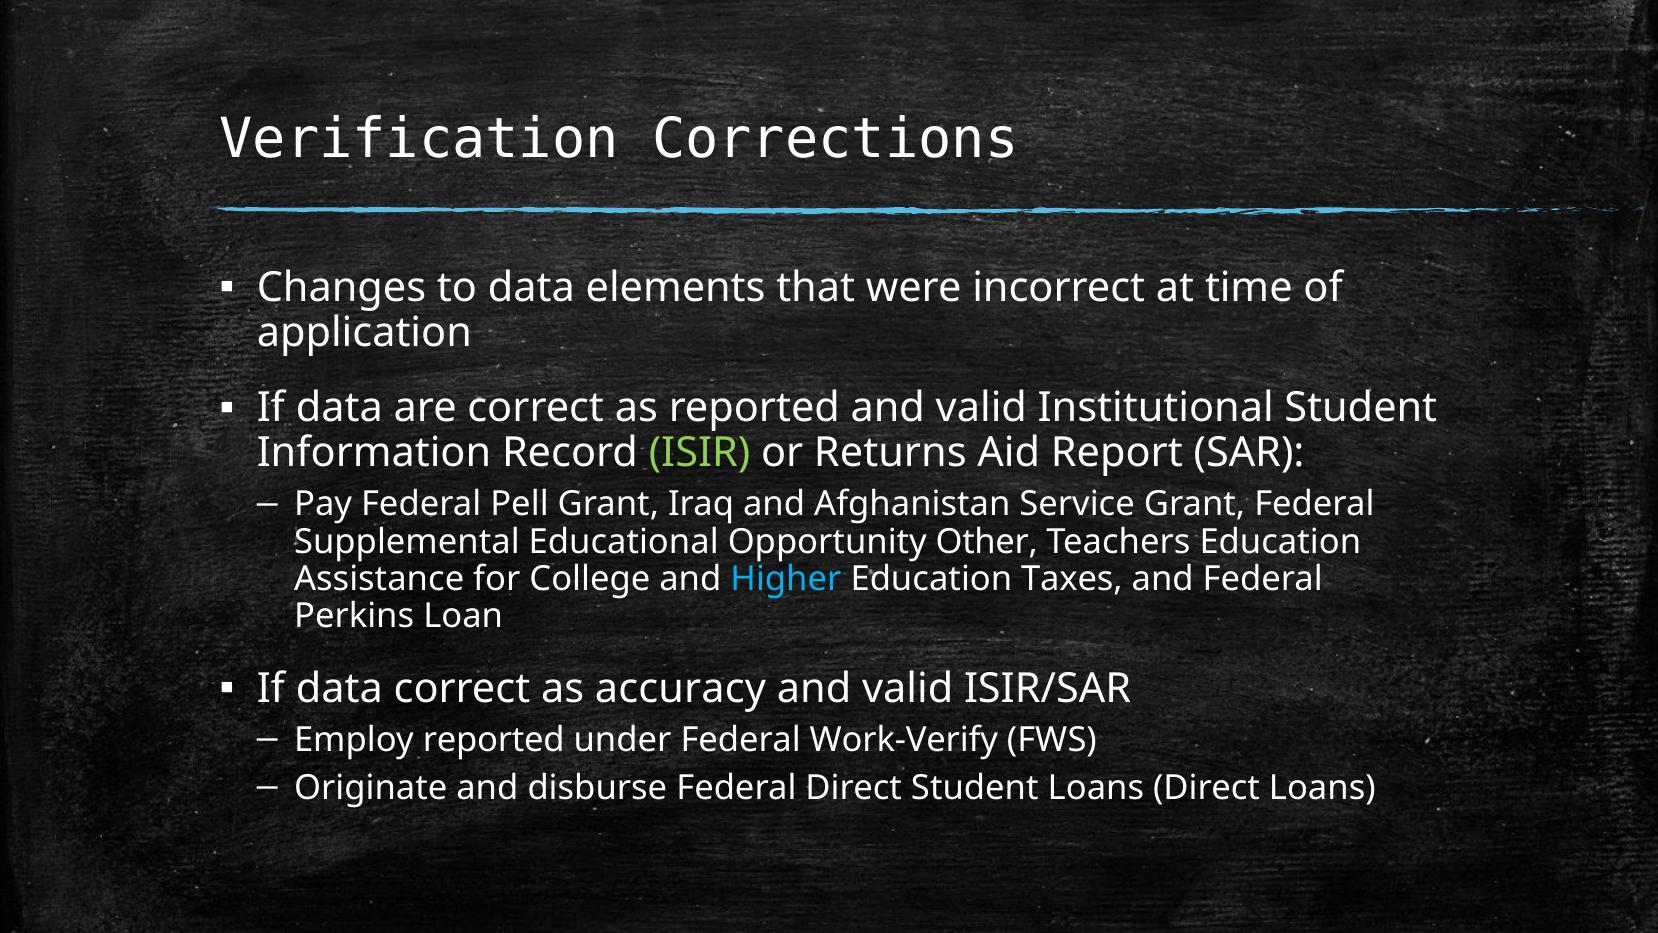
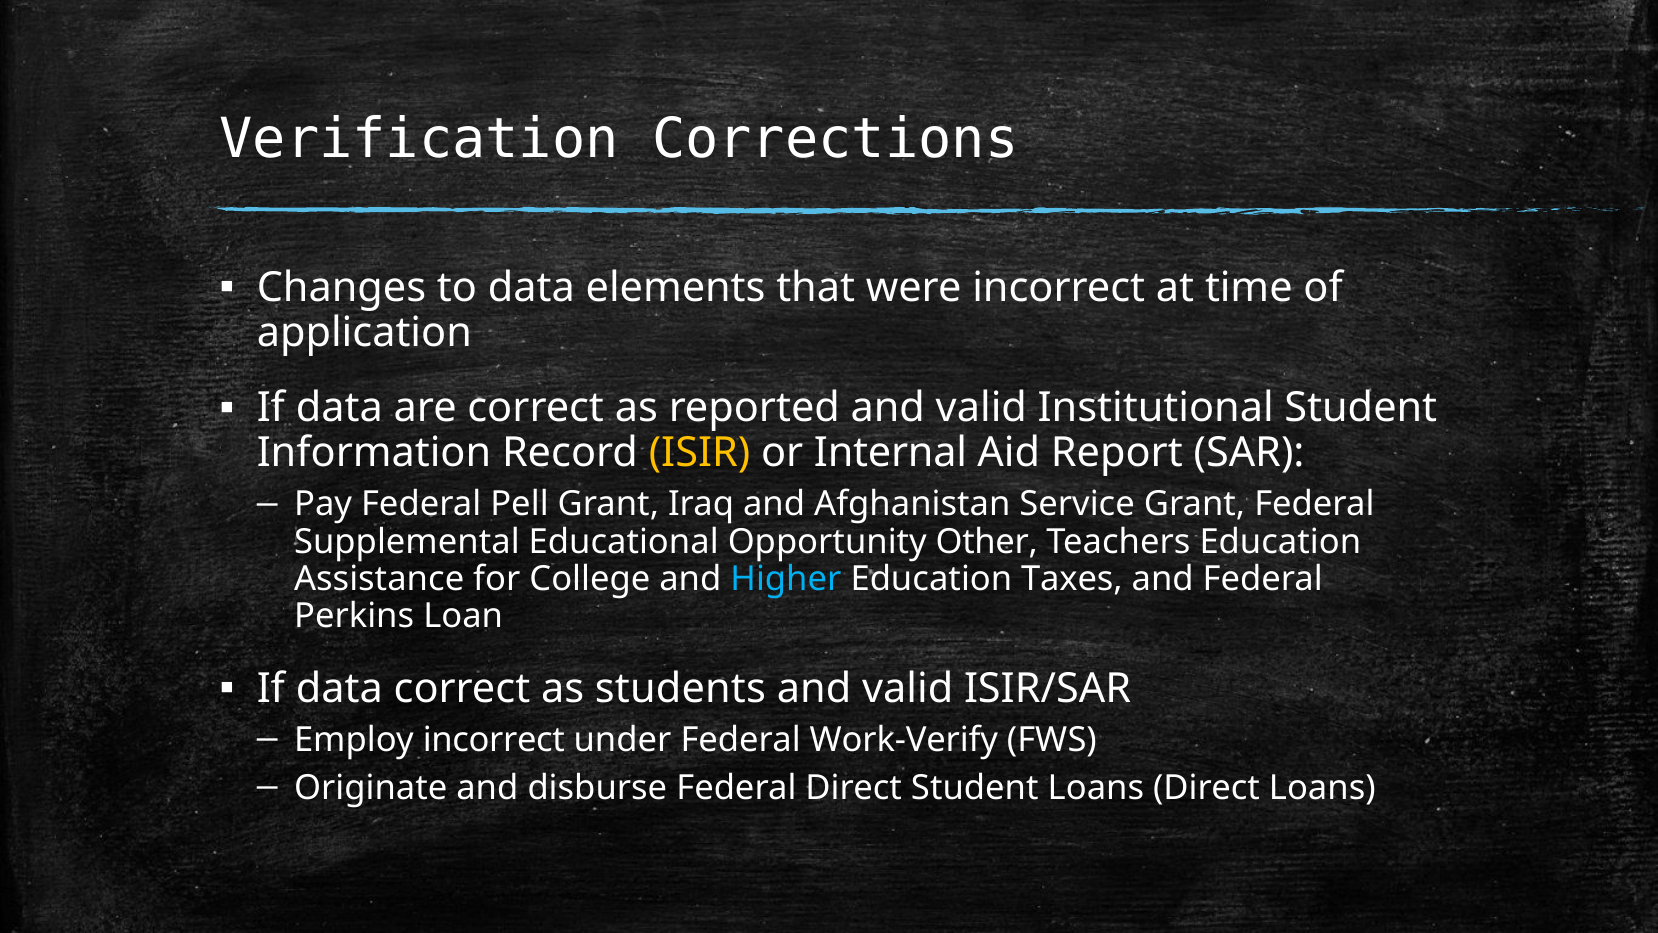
ISIR colour: light green -> yellow
Returns: Returns -> Internal
accuracy: accuracy -> students
Employ reported: reported -> incorrect
